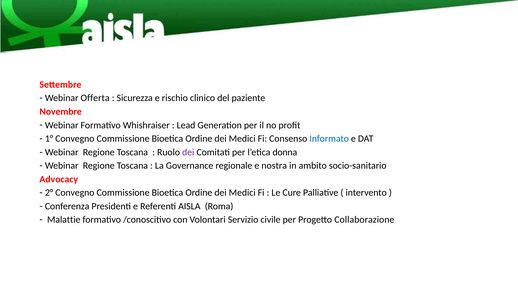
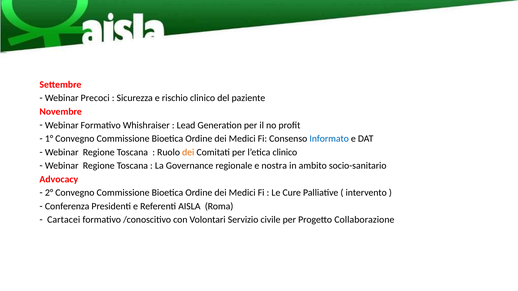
Offerta: Offerta -> Precoci
dei at (188, 152) colour: purple -> orange
l’etica donna: donna -> clinico
Malattie: Malattie -> Cartacei
